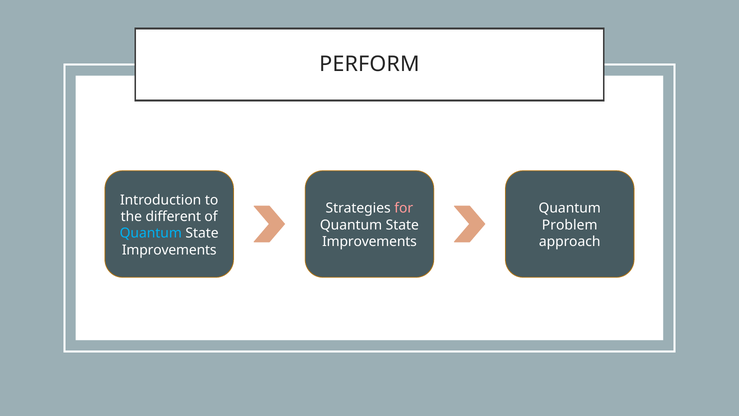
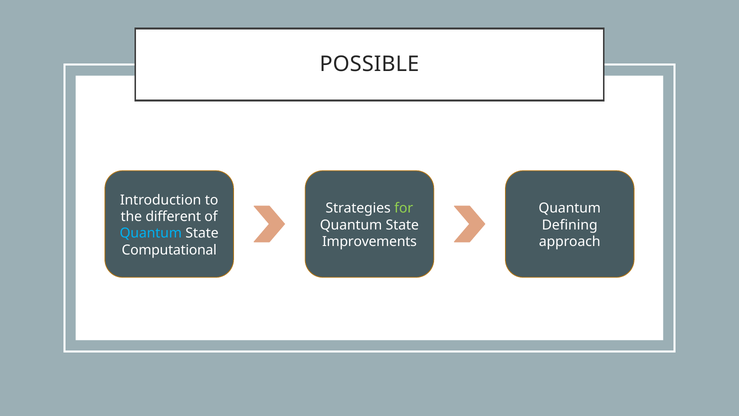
PERFORM: PERFORM -> POSSIBLE
for colour: pink -> light green
Problem: Problem -> Defining
Improvements at (169, 250): Improvements -> Computational
